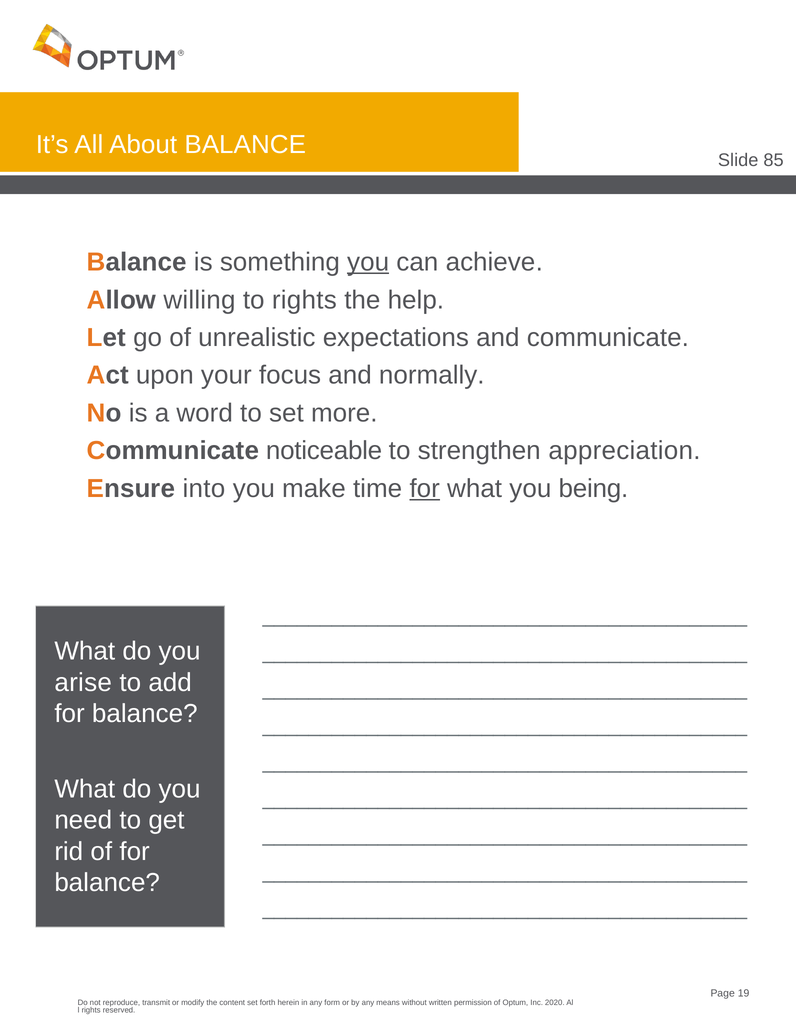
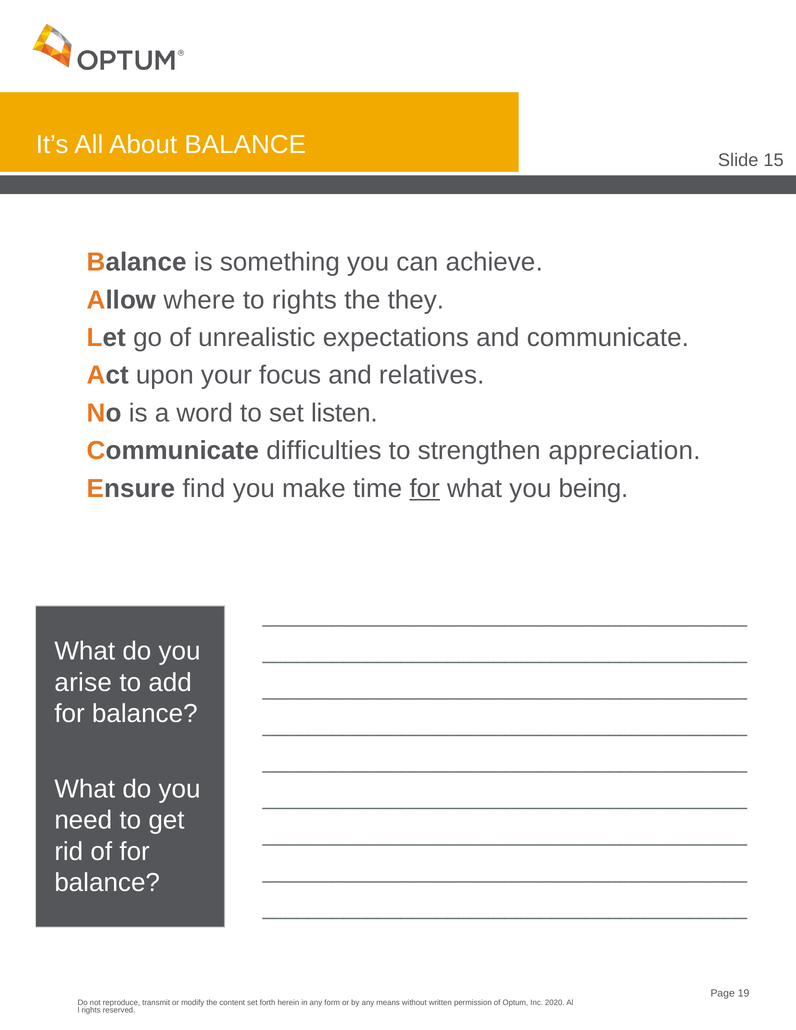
85: 85 -> 15
you at (368, 262) underline: present -> none
willing: willing -> where
help: help -> they
normally: normally -> relatives
more: more -> listen
noticeable: noticeable -> difficulties
into: into -> find
